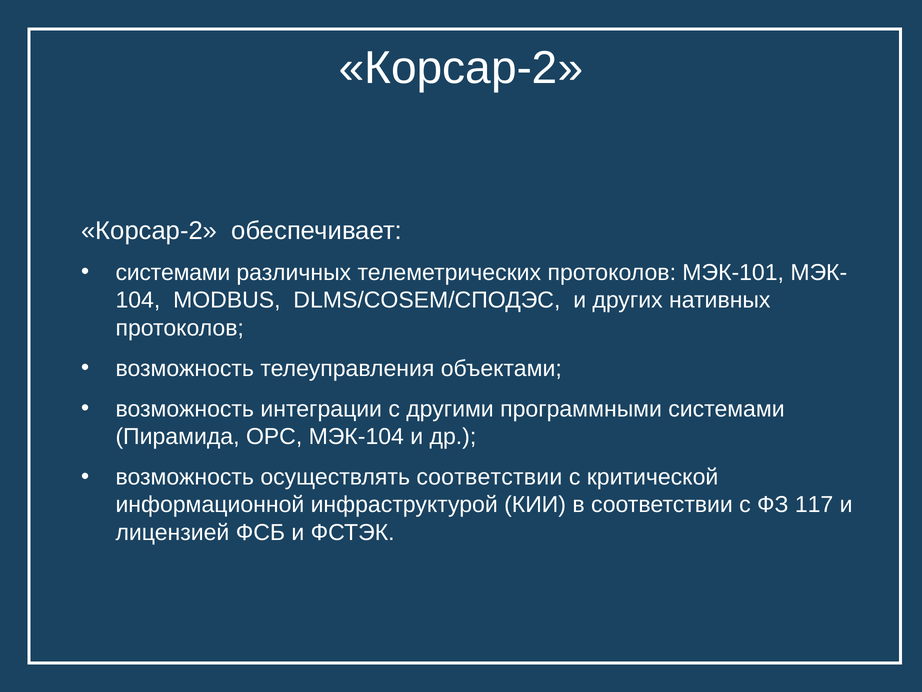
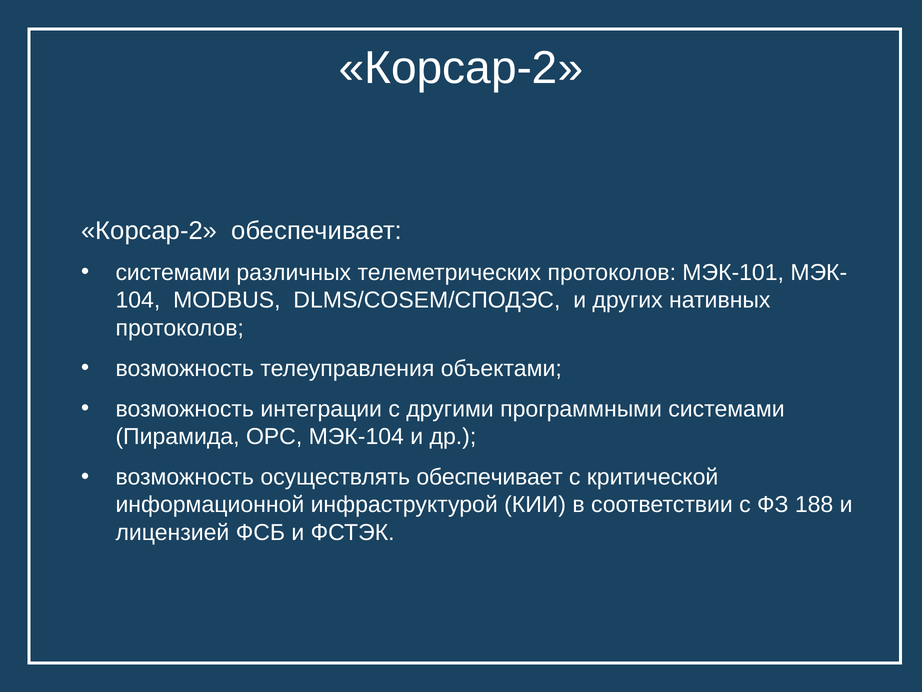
осуществлять соответствии: соответствии -> обеспечивает
117: 117 -> 188
